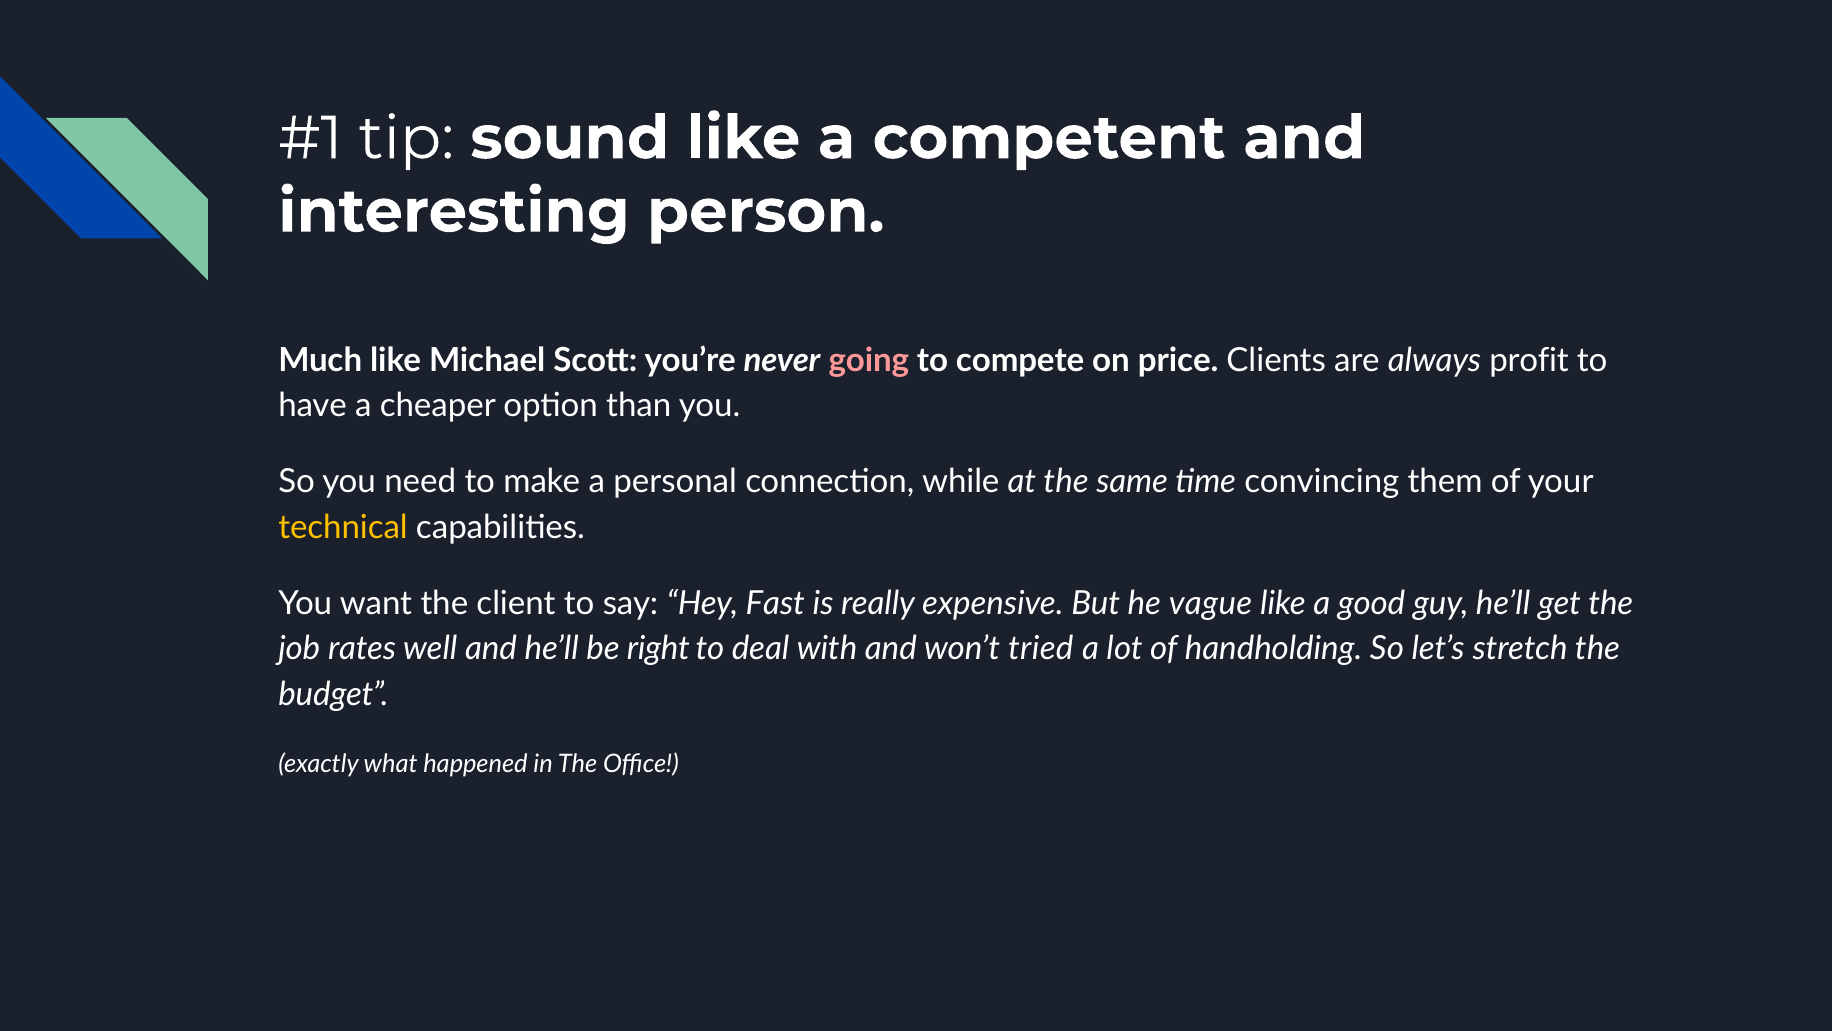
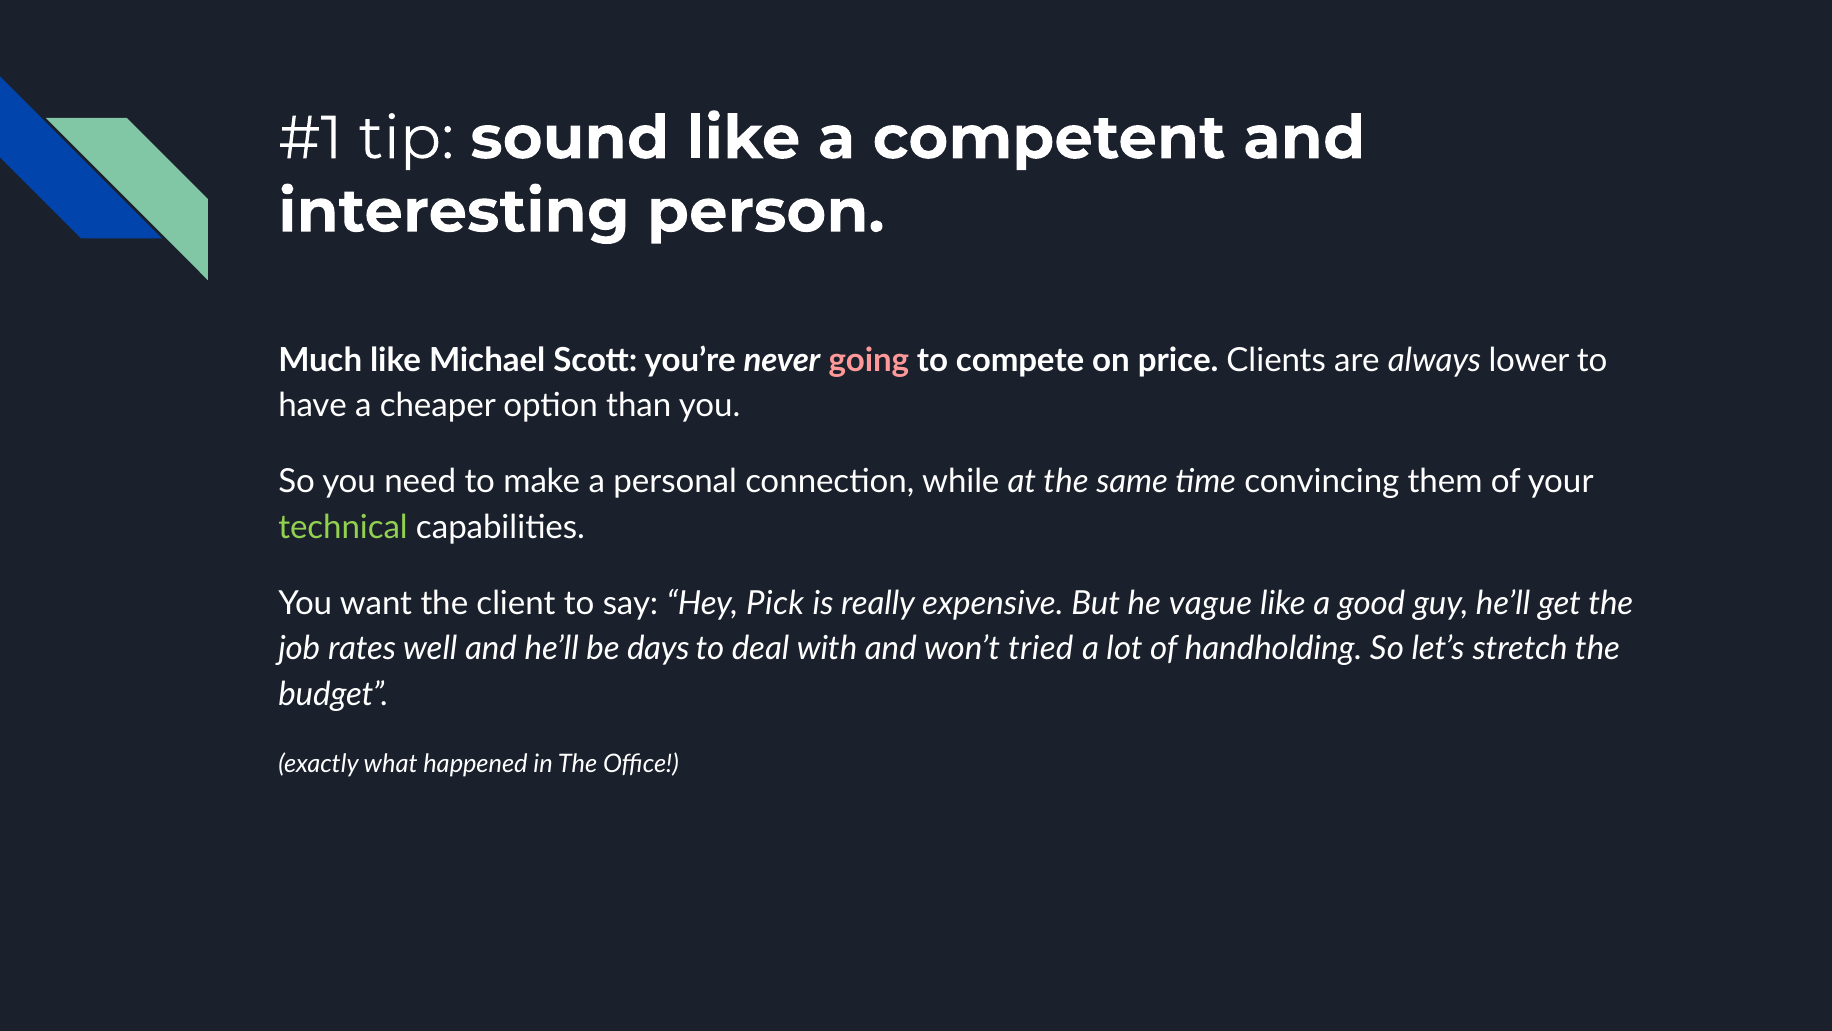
profit: profit -> lower
technical colour: yellow -> light green
Fast: Fast -> Pick
right: right -> days
